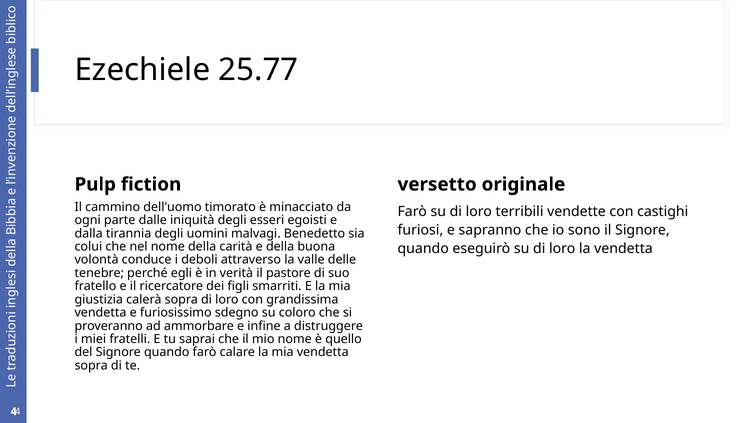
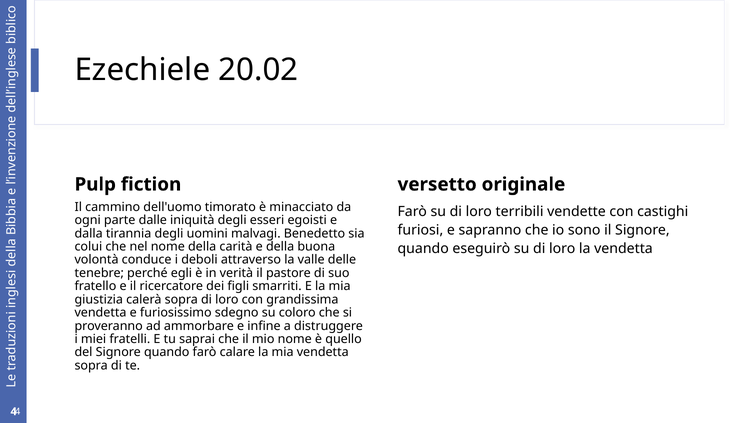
25.77: 25.77 -> 20.02
